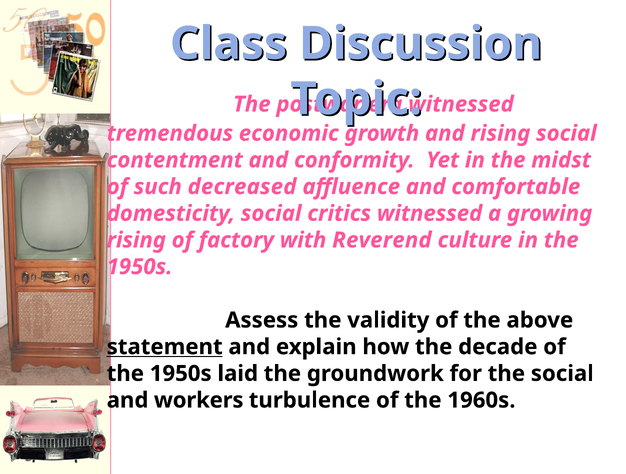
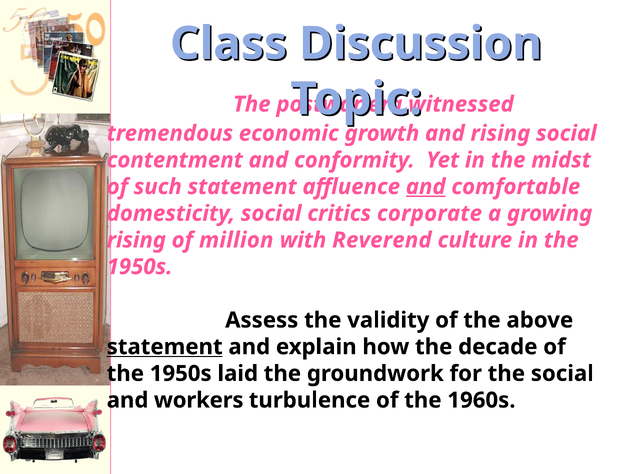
such decreased: decreased -> statement
and at (426, 187) underline: none -> present
critics witnessed: witnessed -> corporate
factory: factory -> million
